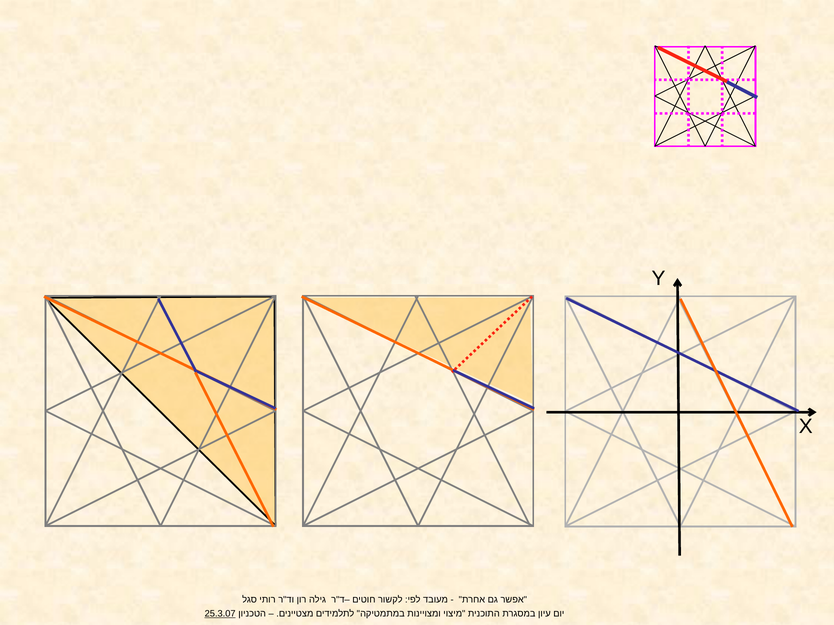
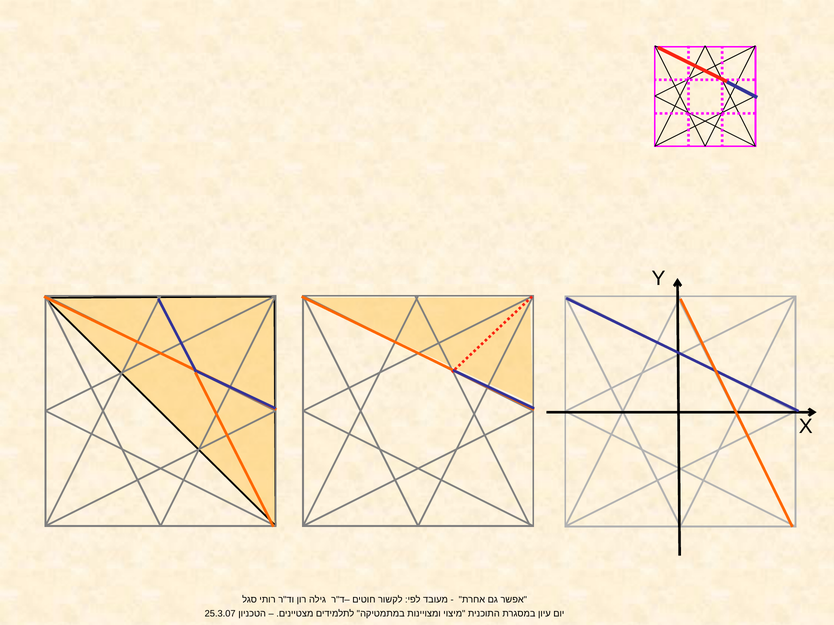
25.3.07 underline: present -> none
